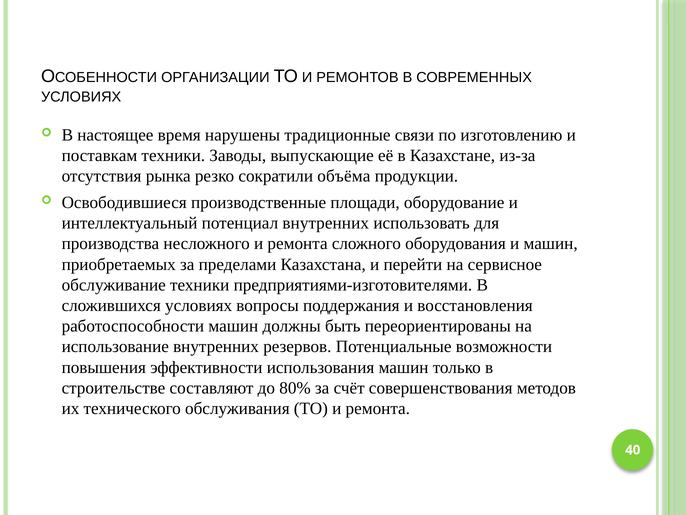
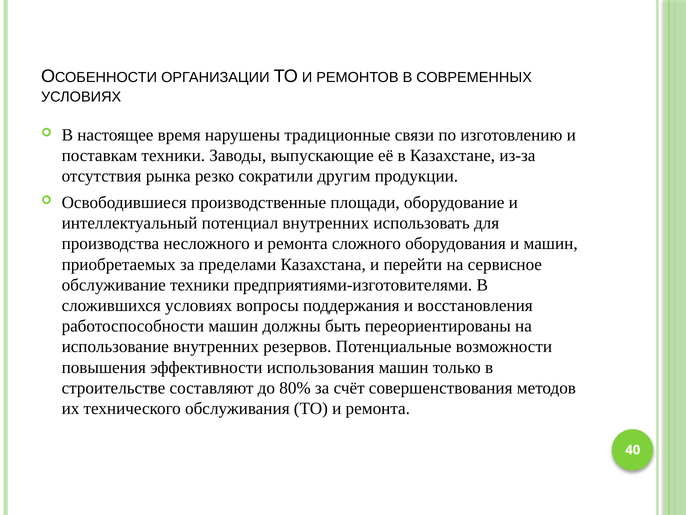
объёма: объёма -> другим
